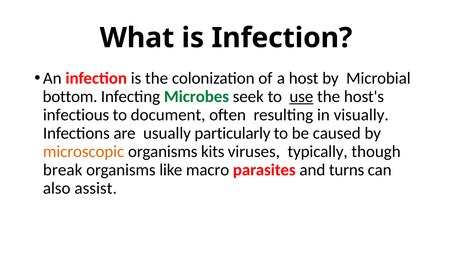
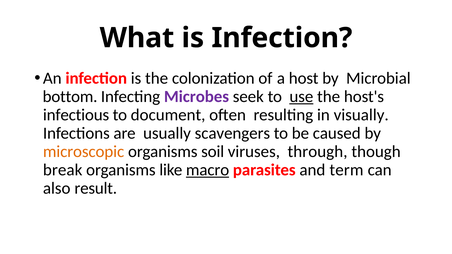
Microbes colour: green -> purple
particularly: particularly -> scavengers
kits: kits -> soil
typically: typically -> through
macro underline: none -> present
turns: turns -> term
assist: assist -> result
